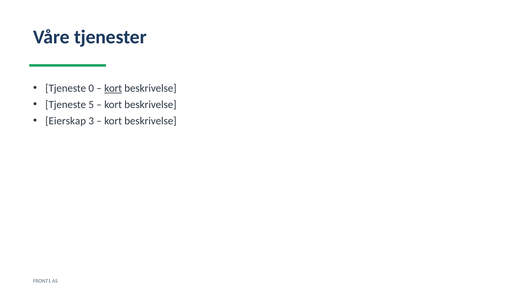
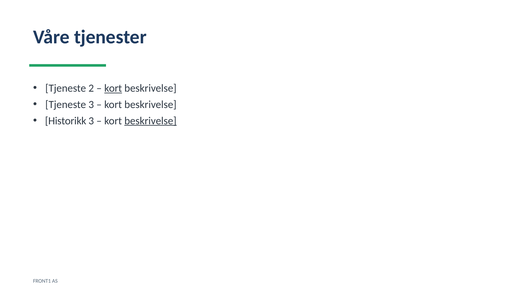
0: 0 -> 2
Tjeneste 5: 5 -> 3
Eierskap: Eierskap -> Historikk
beskrivelse at (150, 121) underline: none -> present
